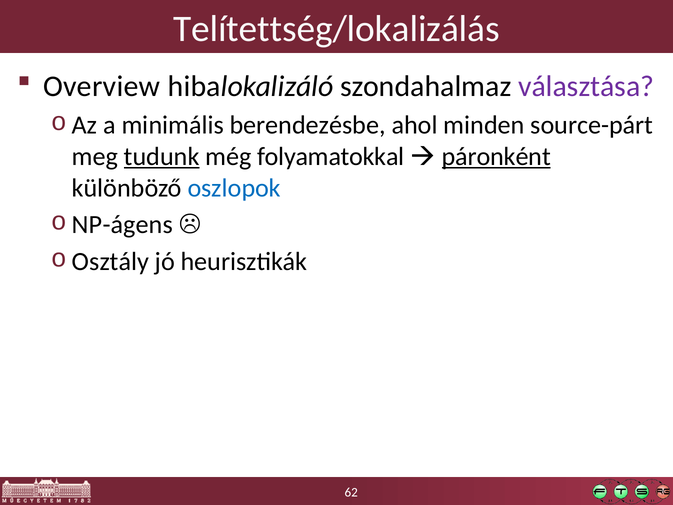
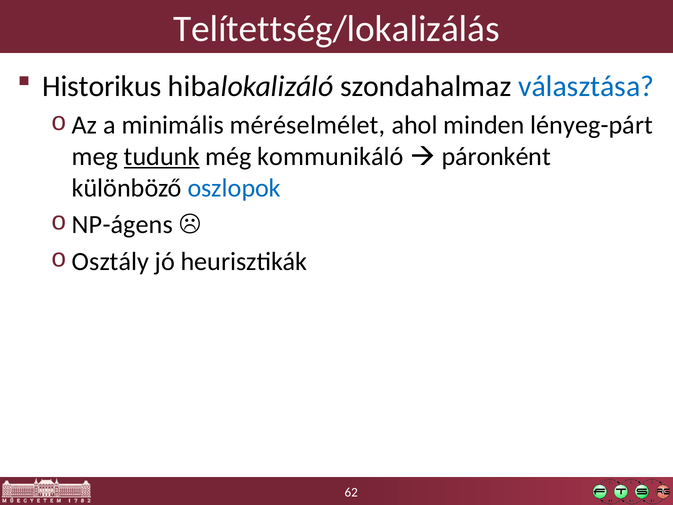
Overview: Overview -> Historikus
választása colour: purple -> blue
berendezésbe: berendezésbe -> méréselmélet
source-párt: source-párt -> lényeg-párt
folyamatokkal: folyamatokkal -> kommunikáló
páronként underline: present -> none
